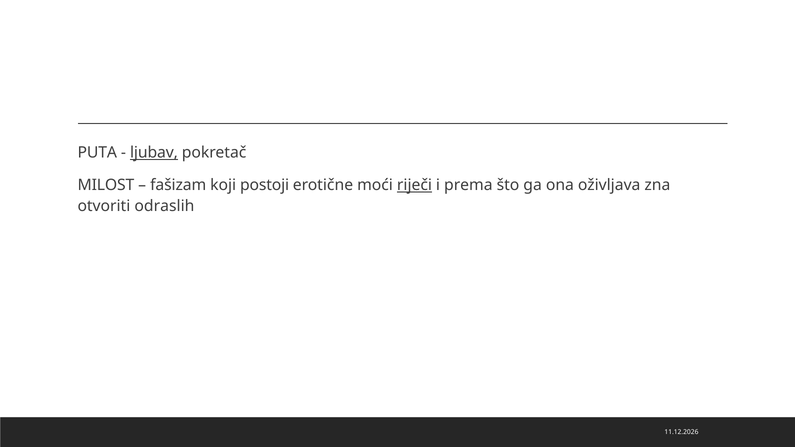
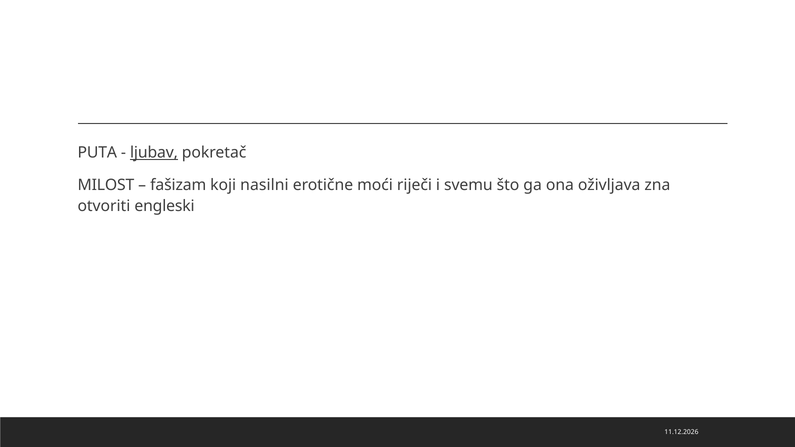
postoji: postoji -> nasilni
riječi underline: present -> none
prema: prema -> svemu
odraslih: odraslih -> engleski
